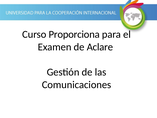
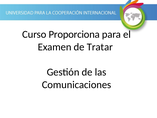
Aclare: Aclare -> Tratar
